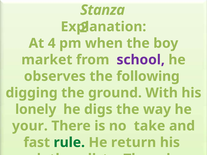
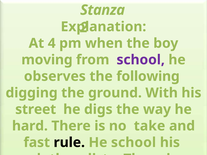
market: market -> moving
lonely: lonely -> street
your: your -> hard
rule colour: green -> black
He return: return -> school
